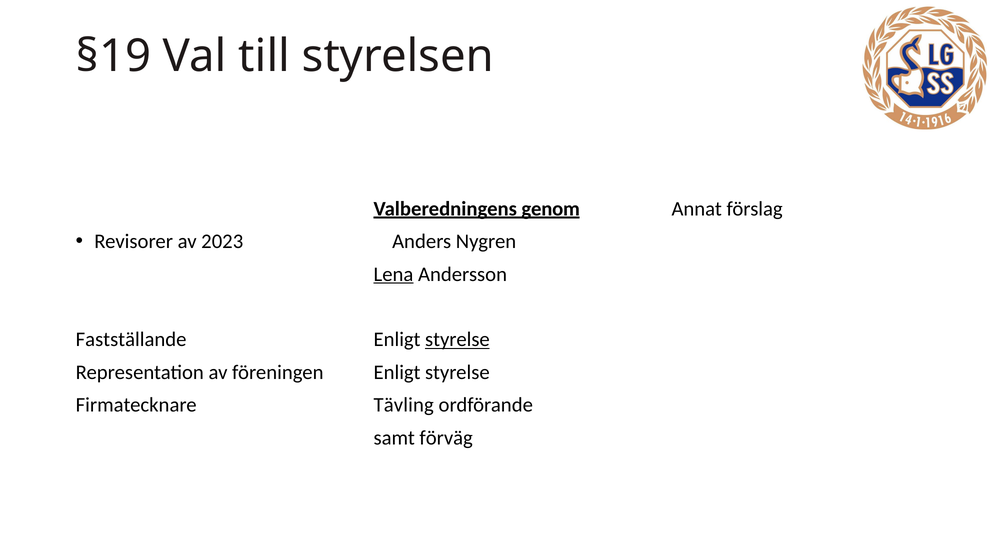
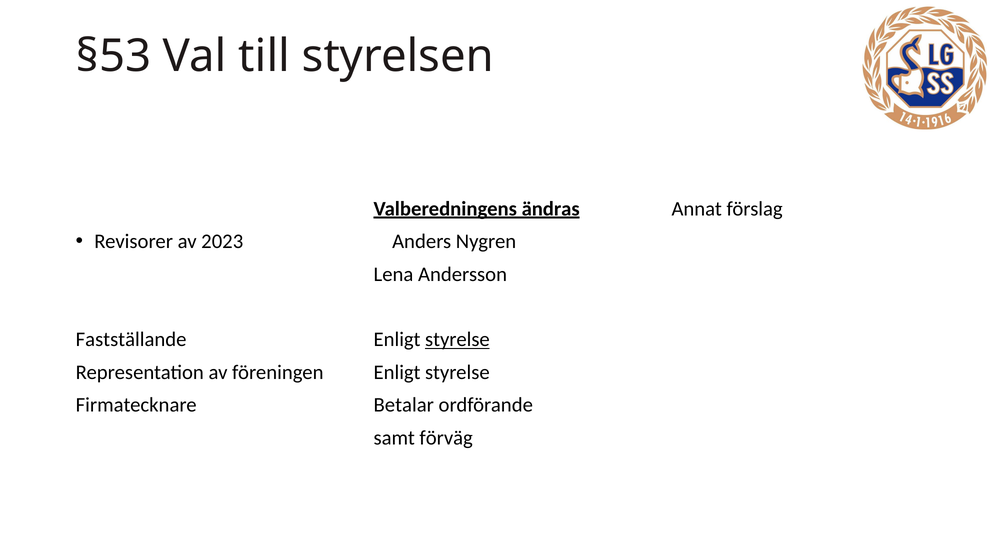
§19: §19 -> §53
genom: genom -> ändras
Lena underline: present -> none
Tävling: Tävling -> Betalar
